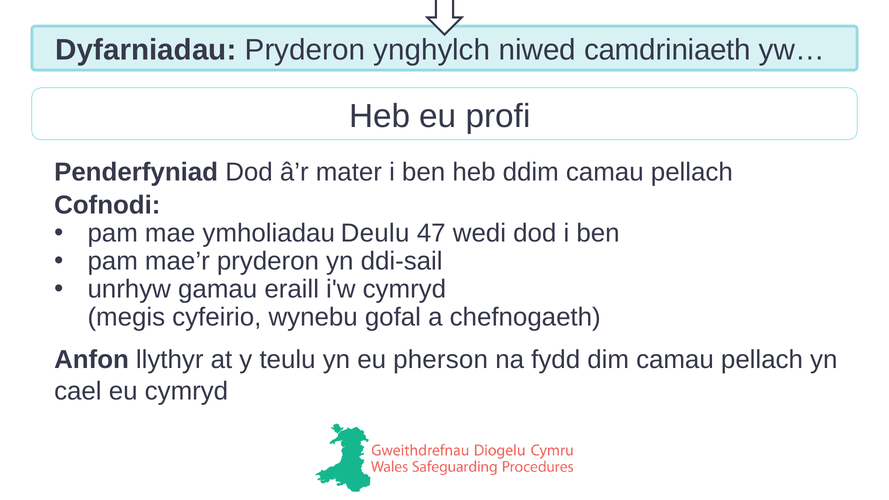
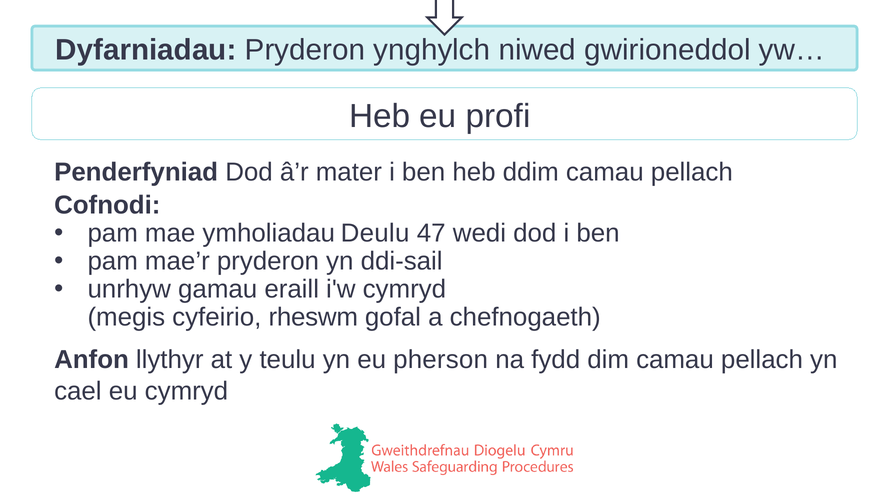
camdriniaeth: camdriniaeth -> gwirioneddol
wynebu: wynebu -> rheswm
